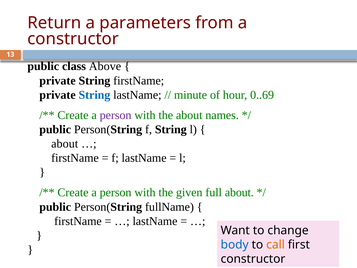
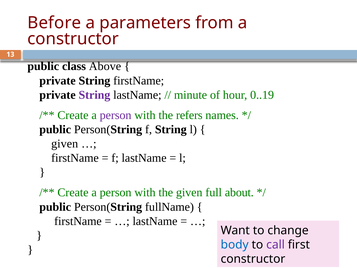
Return: Return -> Before
String at (94, 95) colour: blue -> purple
0..69: 0..69 -> 0..19
the about: about -> refers
about at (65, 144): about -> given
call colour: orange -> purple
